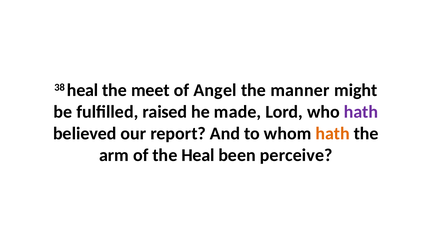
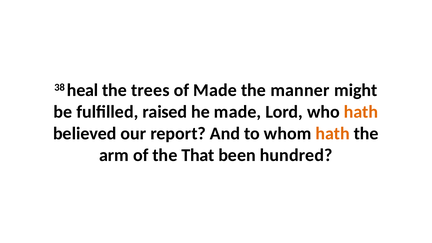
meet: meet -> trees
of Angel: Angel -> Made
hath at (361, 112) colour: purple -> orange
the Heal: Heal -> That
perceive: perceive -> hundred
